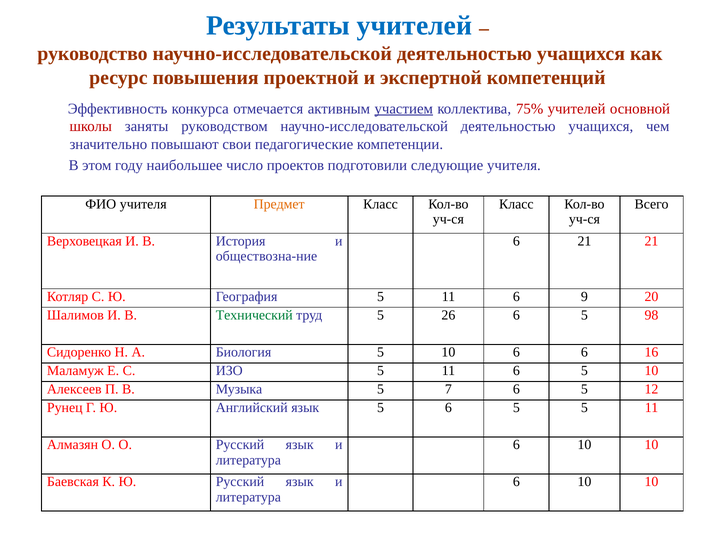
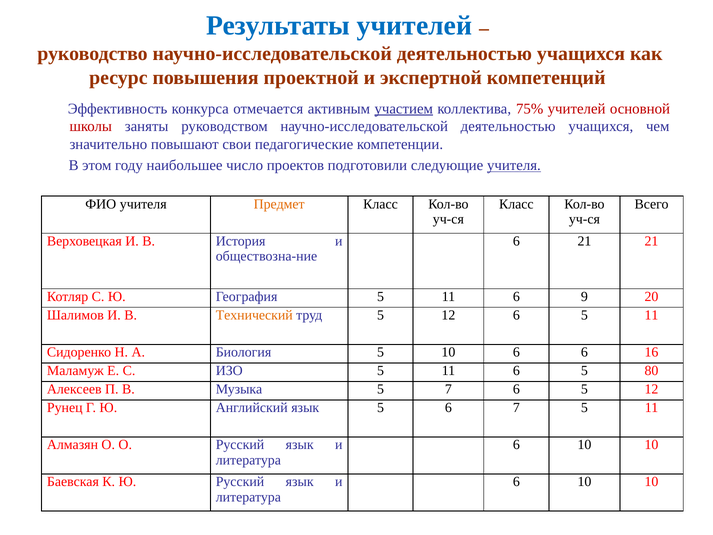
учителя at (514, 165) underline: none -> present
Технический colour: green -> orange
труд 5 26: 26 -> 12
6 5 98: 98 -> 11
6 5 10: 10 -> 80
5 6 5: 5 -> 7
